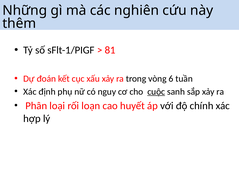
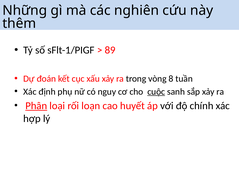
81: 81 -> 89
6: 6 -> 8
Phân underline: none -> present
